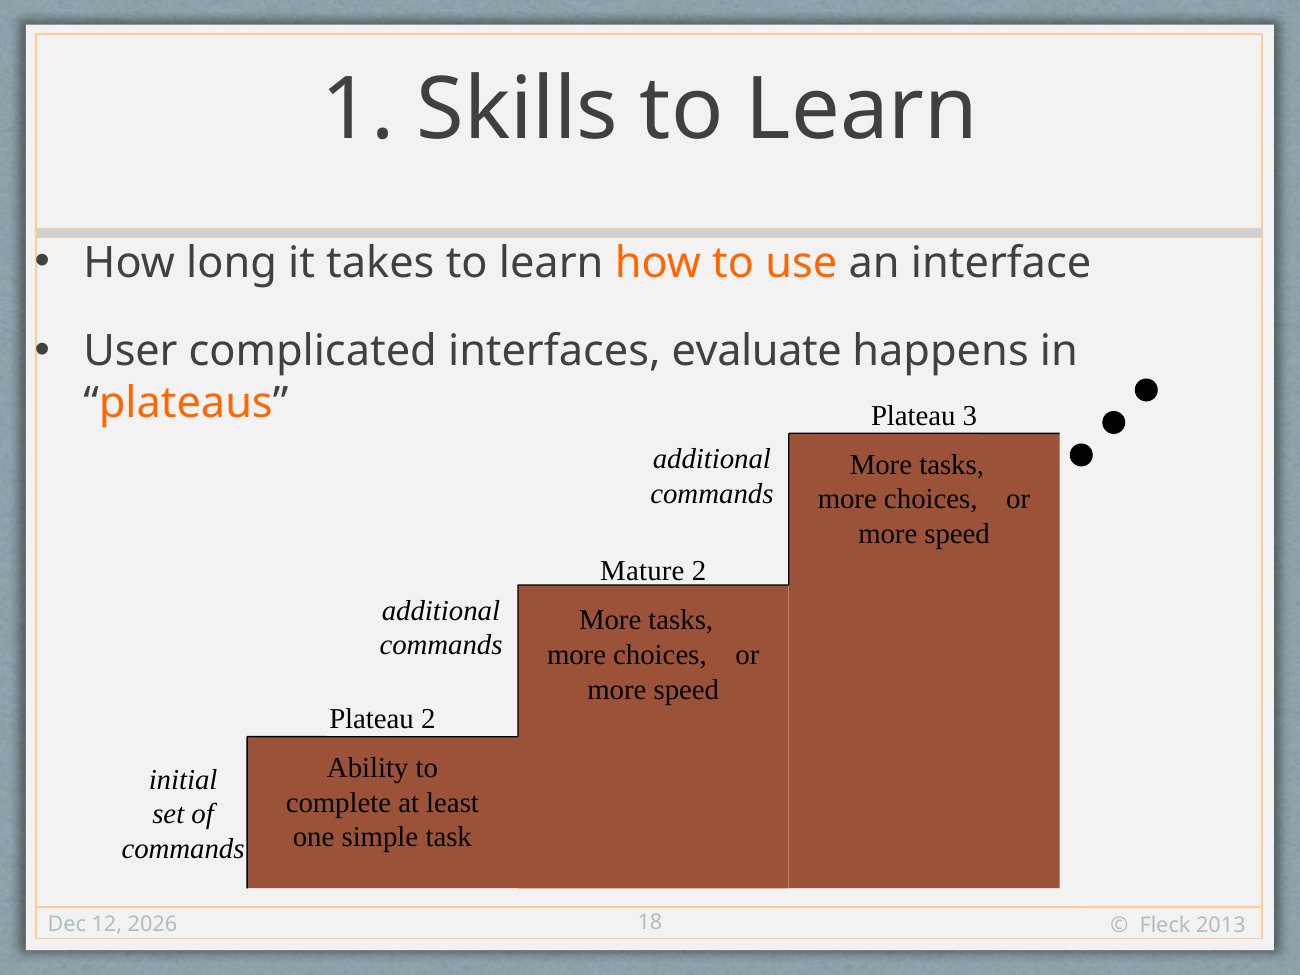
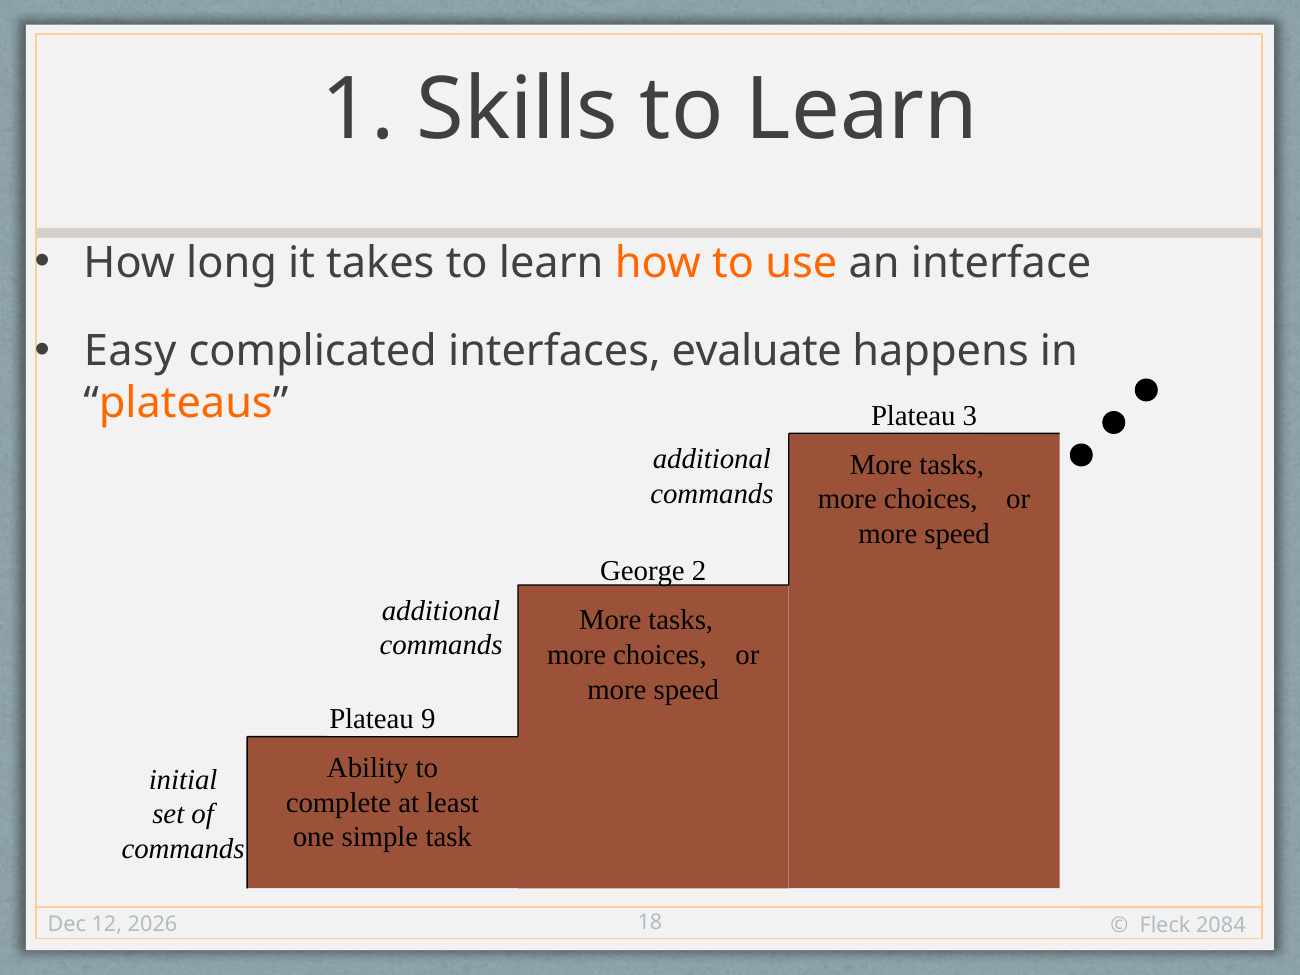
User: User -> Easy
Mature: Mature -> George
Plateau 2: 2 -> 9
2013: 2013 -> 2084
